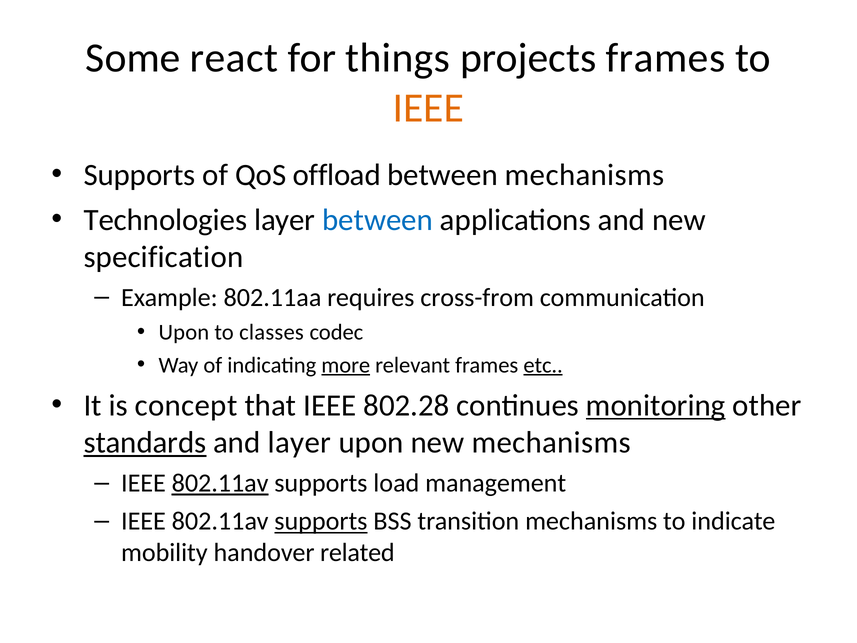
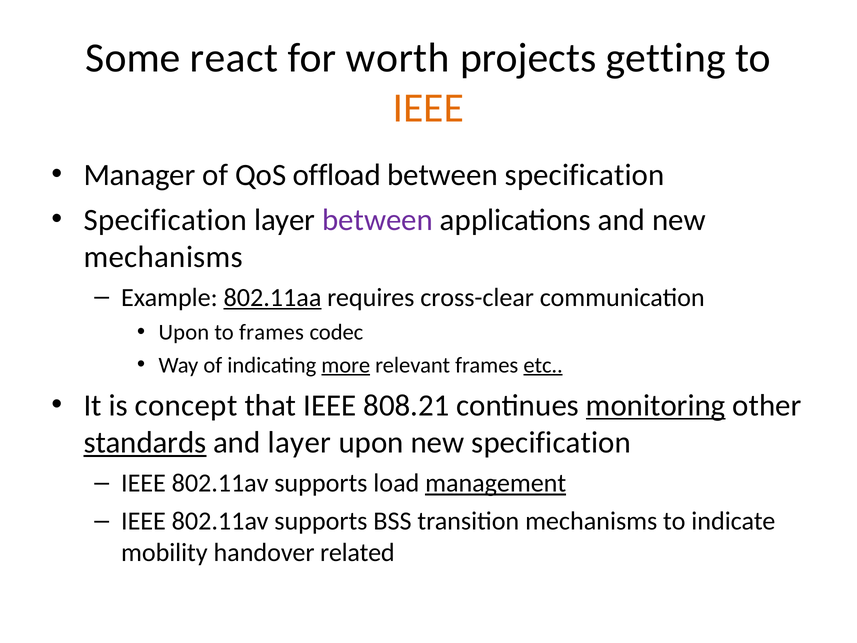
things: things -> worth
projects frames: frames -> getting
Supports at (139, 175): Supports -> Manager
between mechanisms: mechanisms -> specification
Technologies at (165, 220): Technologies -> Specification
between at (378, 220) colour: blue -> purple
specification at (163, 257): specification -> mechanisms
802.11aa underline: none -> present
cross-from: cross-from -> cross-clear
to classes: classes -> frames
802.28: 802.28 -> 808.21
new mechanisms: mechanisms -> specification
802.11av at (220, 483) underline: present -> none
management underline: none -> present
supports at (321, 521) underline: present -> none
